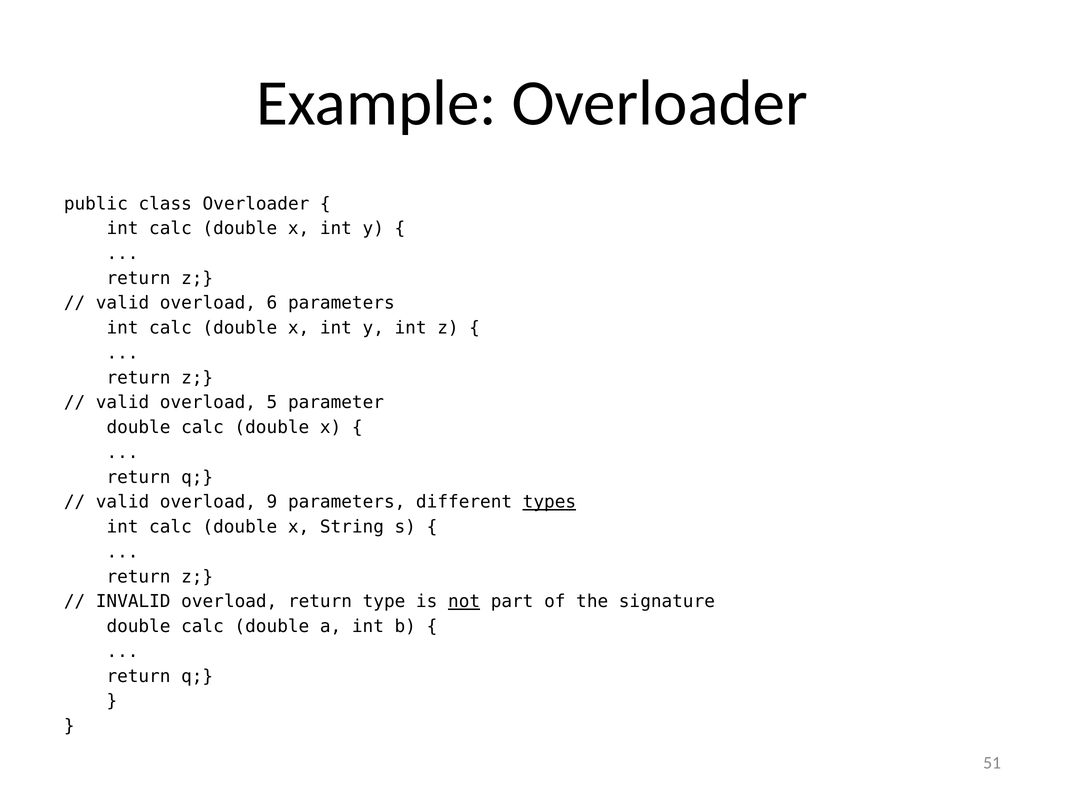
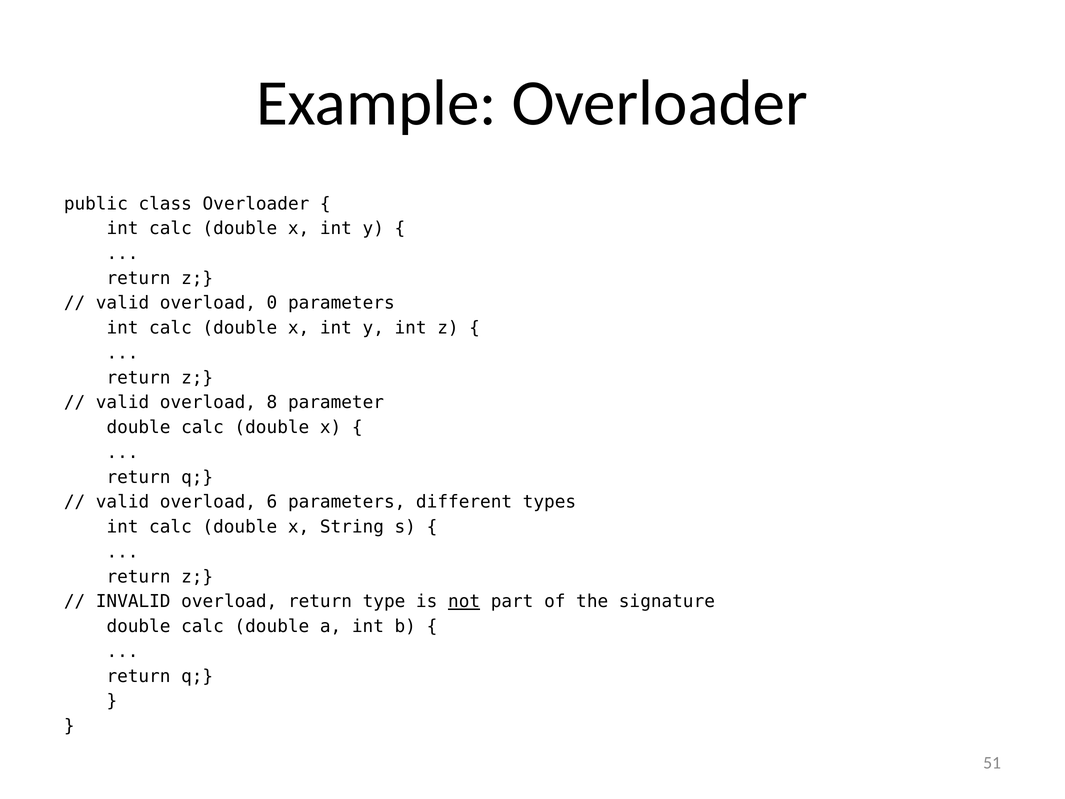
6: 6 -> 0
5: 5 -> 8
9: 9 -> 6
types underline: present -> none
